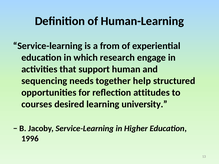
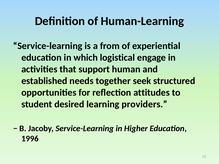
research: research -> logistical
sequencing: sequencing -> established
help: help -> seek
courses: courses -> student
university: university -> providers
